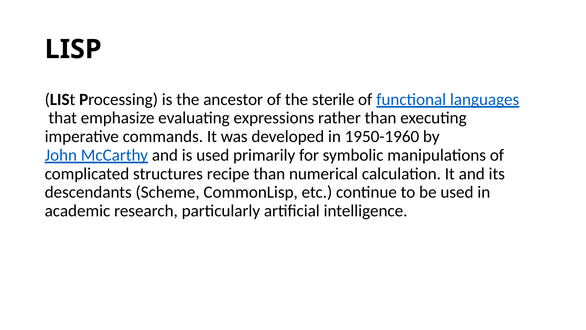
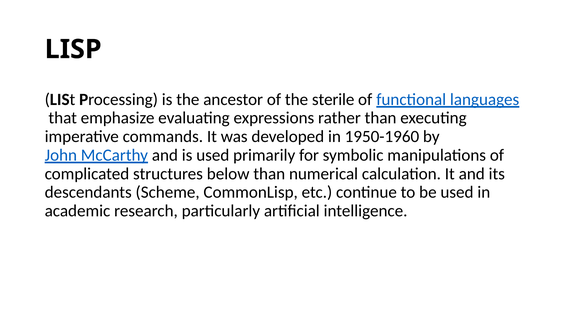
recipe: recipe -> below
